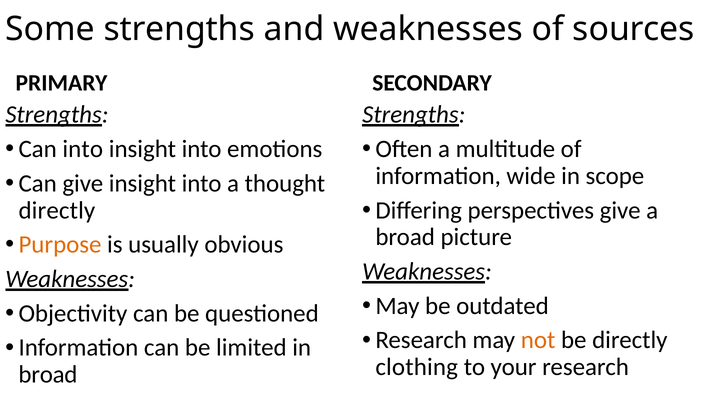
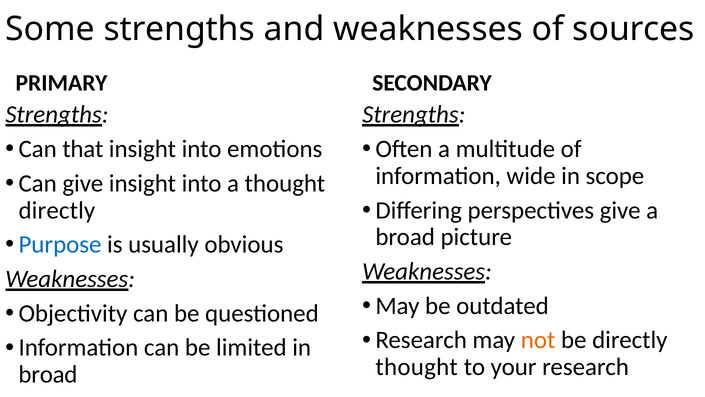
Can into: into -> that
Purpose colour: orange -> blue
clothing at (417, 367): clothing -> thought
